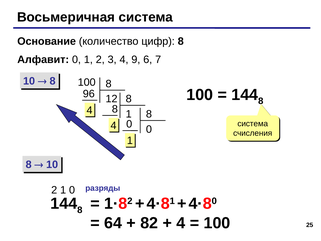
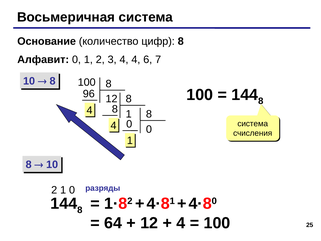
3 4 9: 9 -> 4
82 at (149, 223): 82 -> 12
